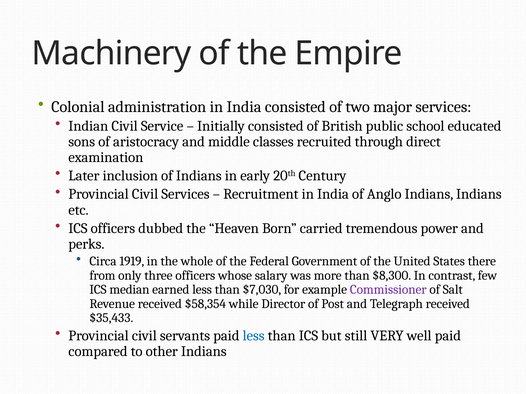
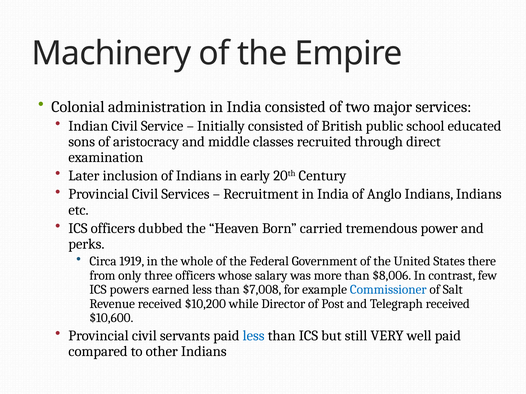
$8,300: $8,300 -> $8,006
median: median -> powers
$7,030: $7,030 -> $7,008
Commissioner colour: purple -> blue
$58,354: $58,354 -> $10,200
$35,433: $35,433 -> $10,600
